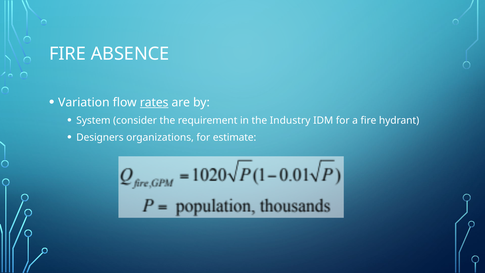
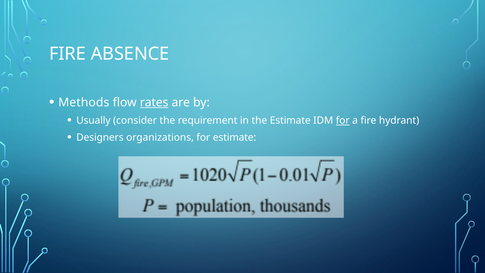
Variation: Variation -> Methods
System: System -> Usually
the Industry: Industry -> Estimate
for at (343, 120) underline: none -> present
